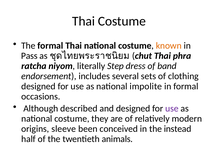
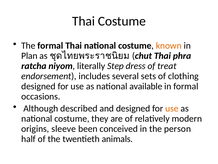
Pass: Pass -> Plan
band: band -> treat
impolite: impolite -> available
use at (172, 108) colour: purple -> orange
instead: instead -> person
